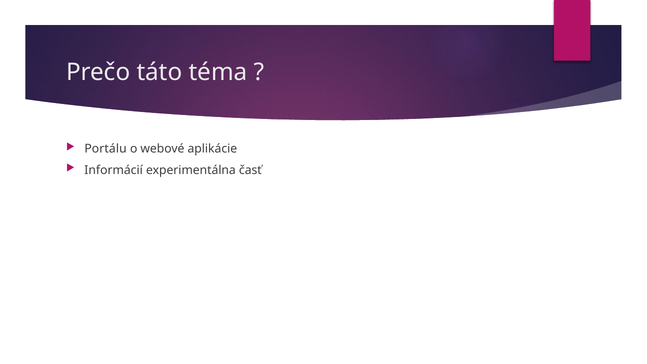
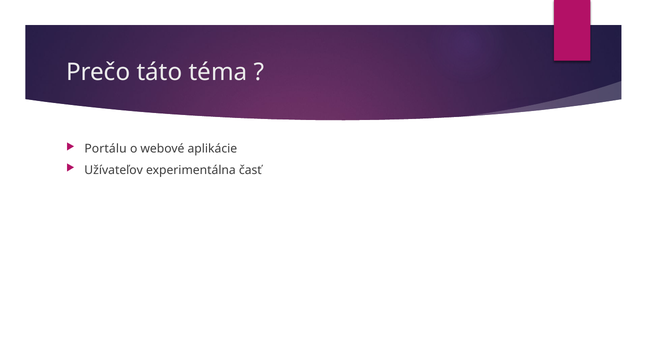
Informácií: Informácií -> Užívateľov
